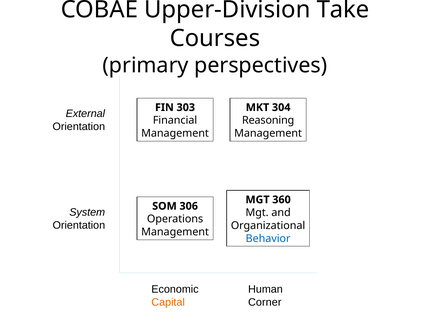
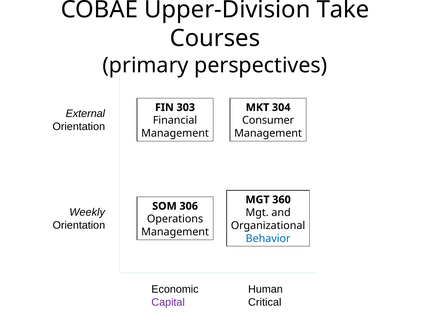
Reasoning: Reasoning -> Consumer
System: System -> Weekly
Capital colour: orange -> purple
Corner: Corner -> Critical
